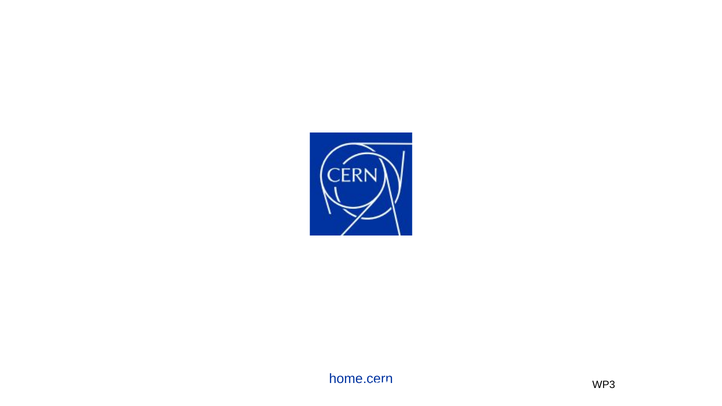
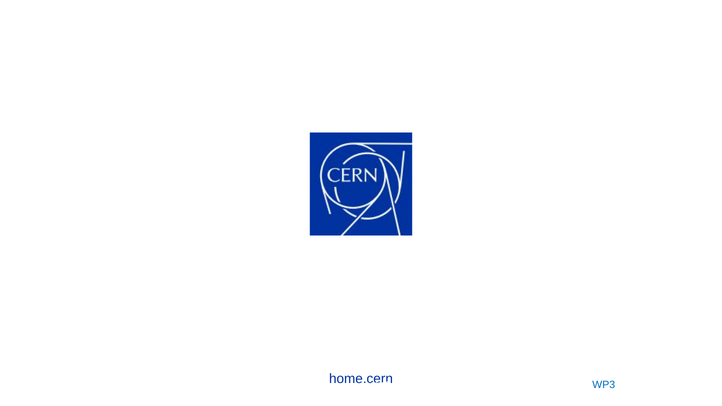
WP3 colour: black -> blue
